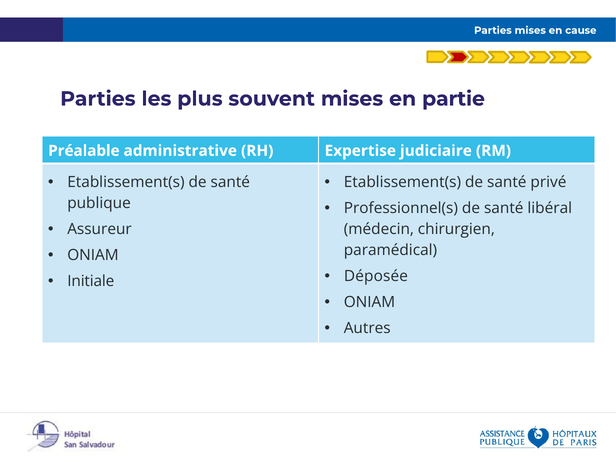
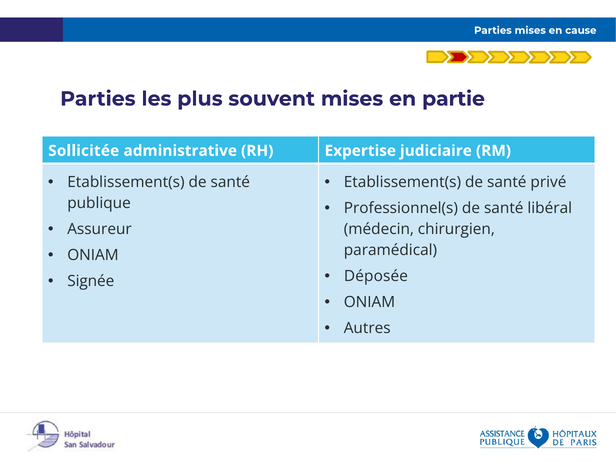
Préalable: Préalable -> Sollicitée
Initiale: Initiale -> Signée
